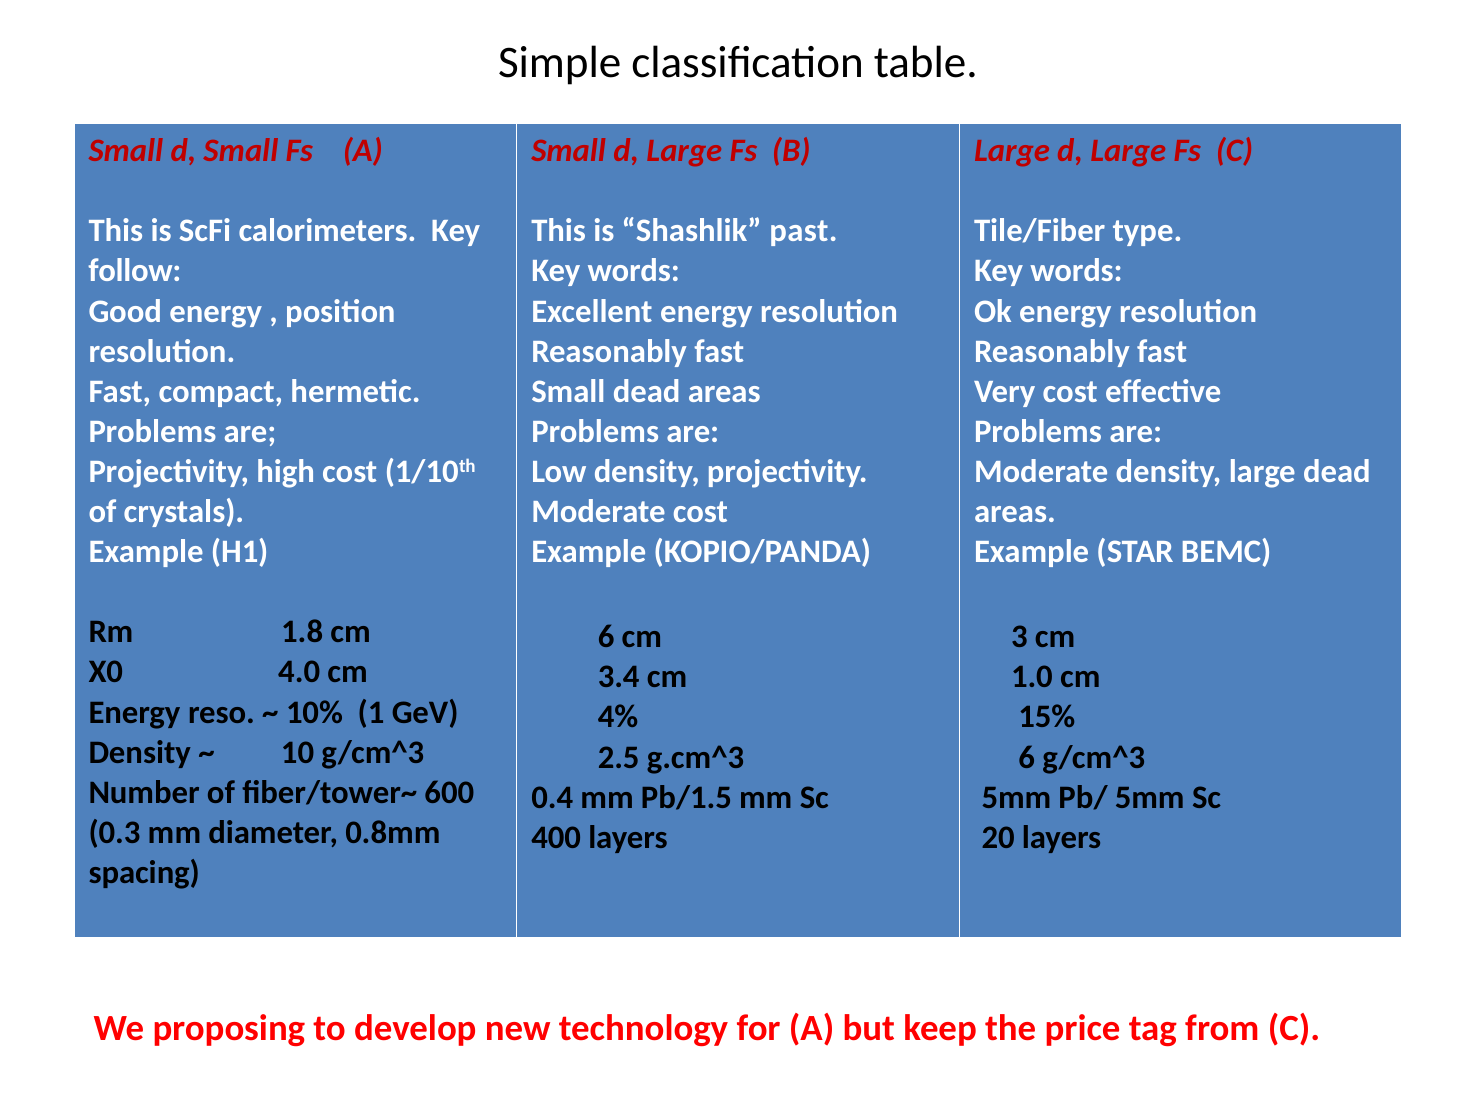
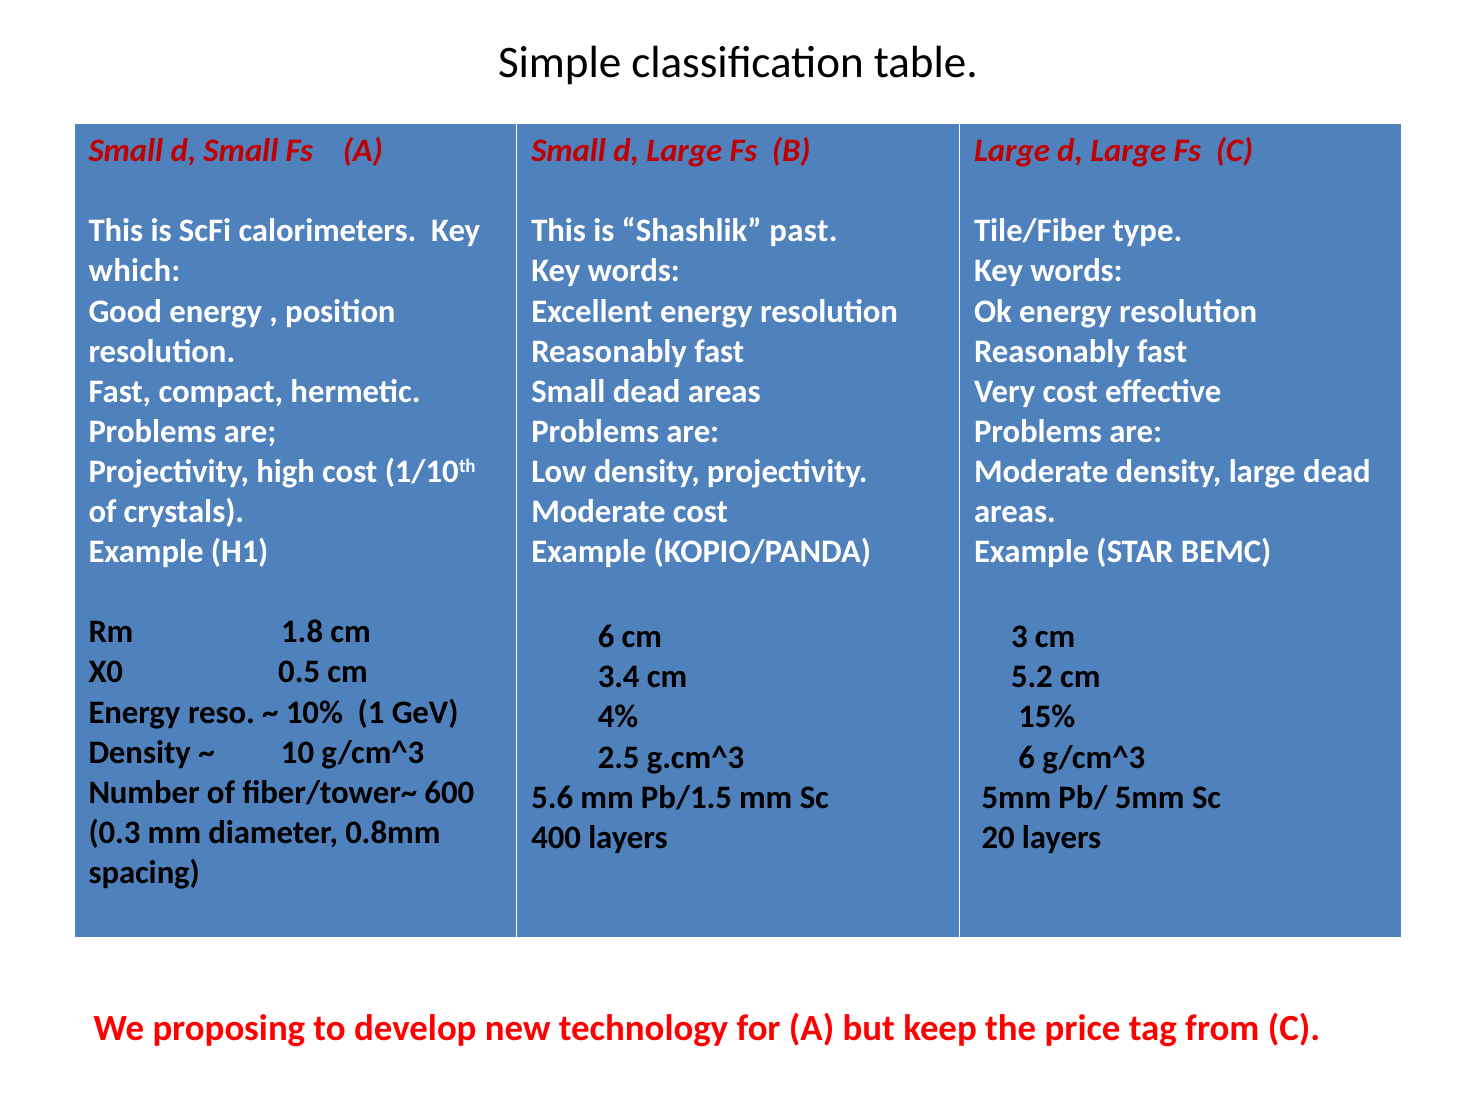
follow: follow -> which
4.0: 4.0 -> 0.5
1.0: 1.0 -> 5.2
0.4: 0.4 -> 5.6
